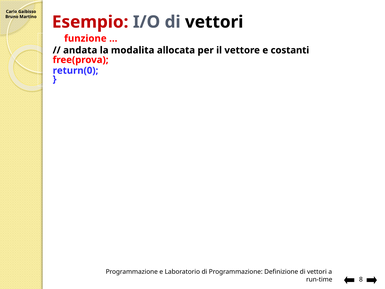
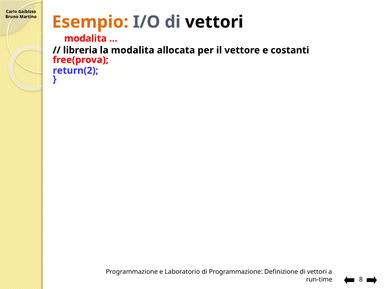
Esempio colour: red -> orange
funzione at (85, 38): funzione -> modalita
andata: andata -> libreria
return(0: return(0 -> return(2
